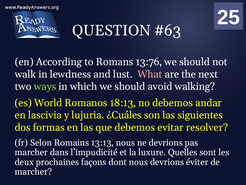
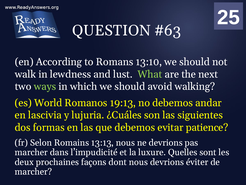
13:76: 13:76 -> 13:10
What colour: pink -> light green
18:13: 18:13 -> 19:13
resolver: resolver -> patience
